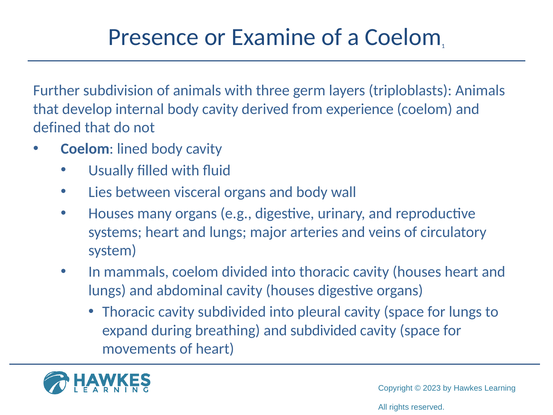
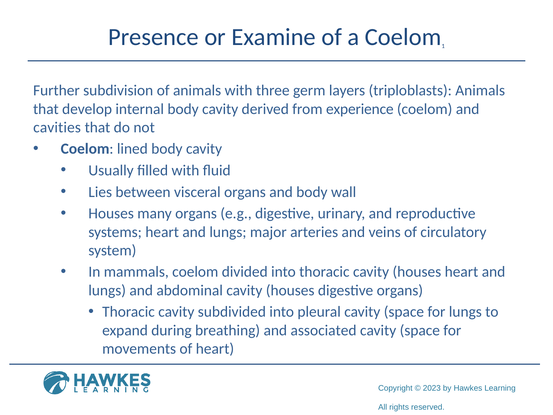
defined: defined -> cavities
and subdivided: subdivided -> associated
